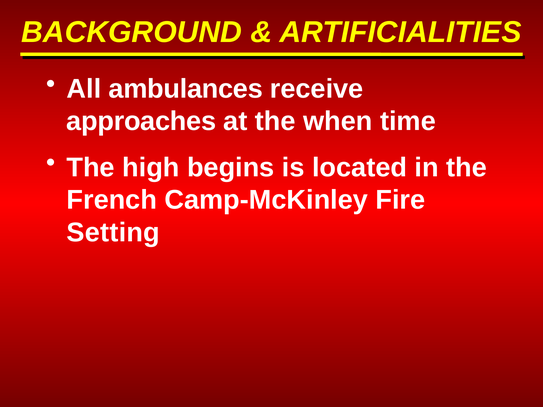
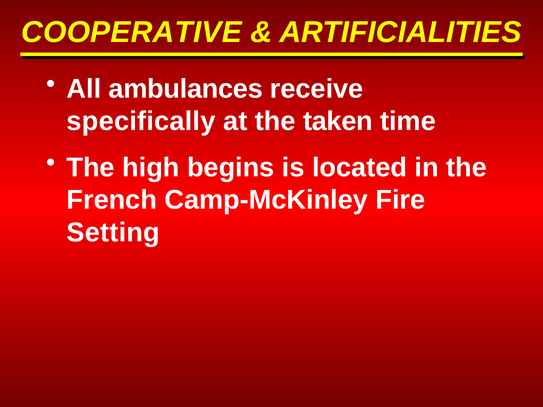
BACKGROUND: BACKGROUND -> COOPERATIVE
approaches: approaches -> specifically
when: when -> taken
